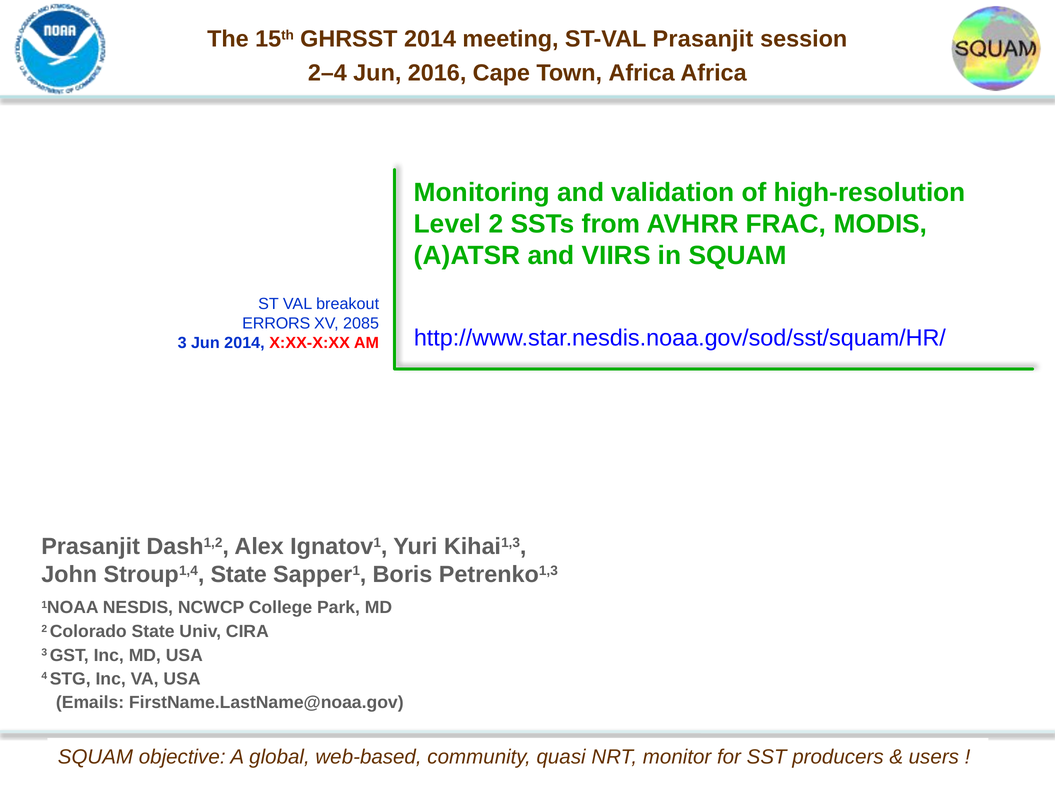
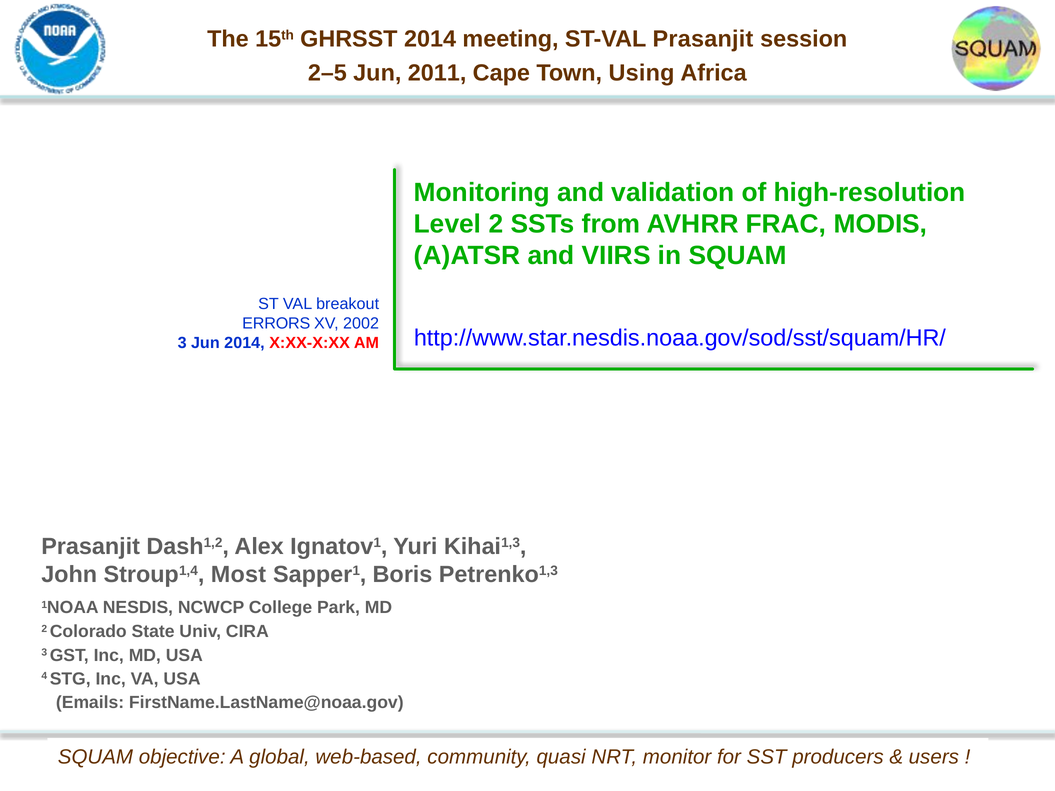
2–4: 2–4 -> 2–5
2016: 2016 -> 2011
Town Africa: Africa -> Using
2085: 2085 -> 2002
Stroup1,4 State: State -> Most
